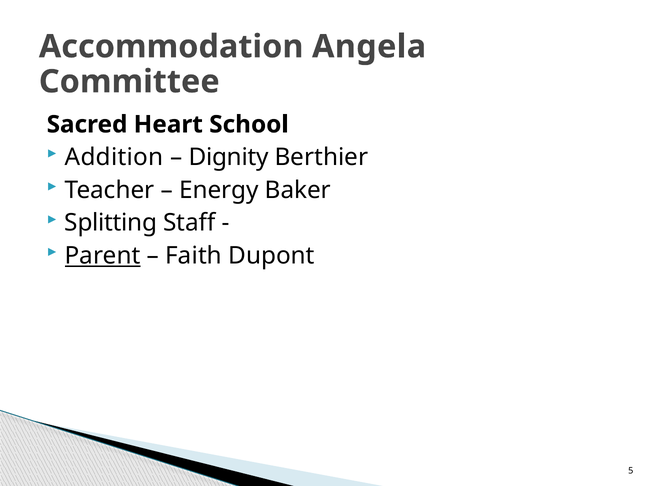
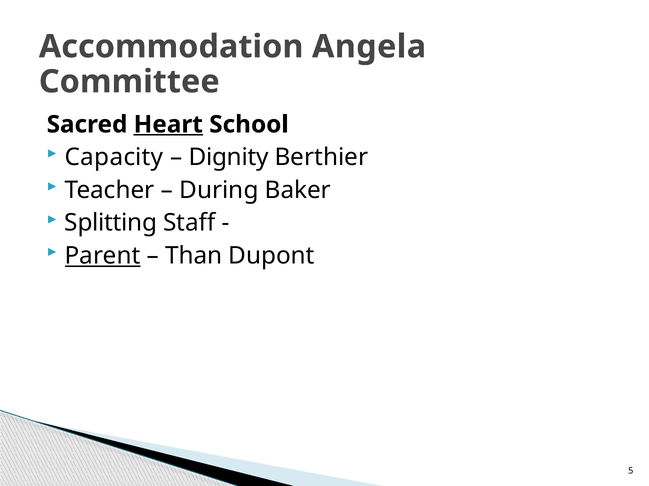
Heart underline: none -> present
Addition: Addition -> Capacity
Energy: Energy -> During
Faith: Faith -> Than
